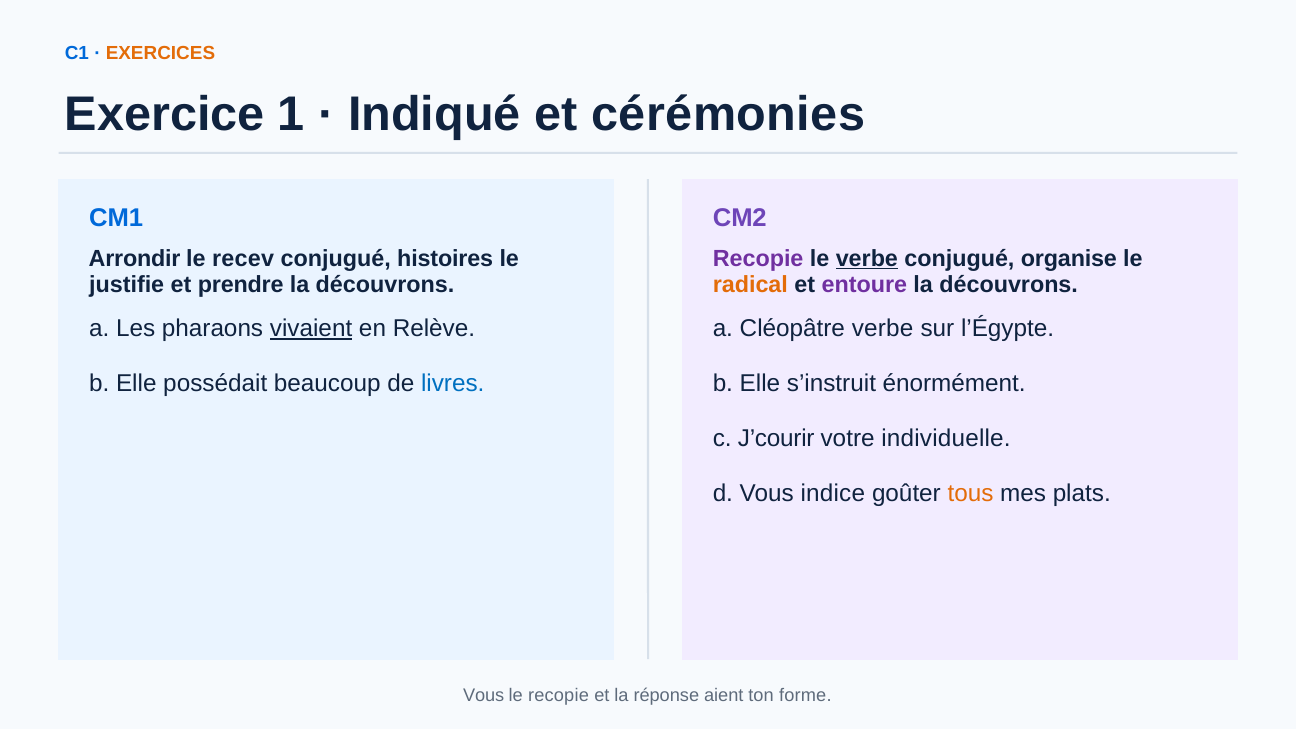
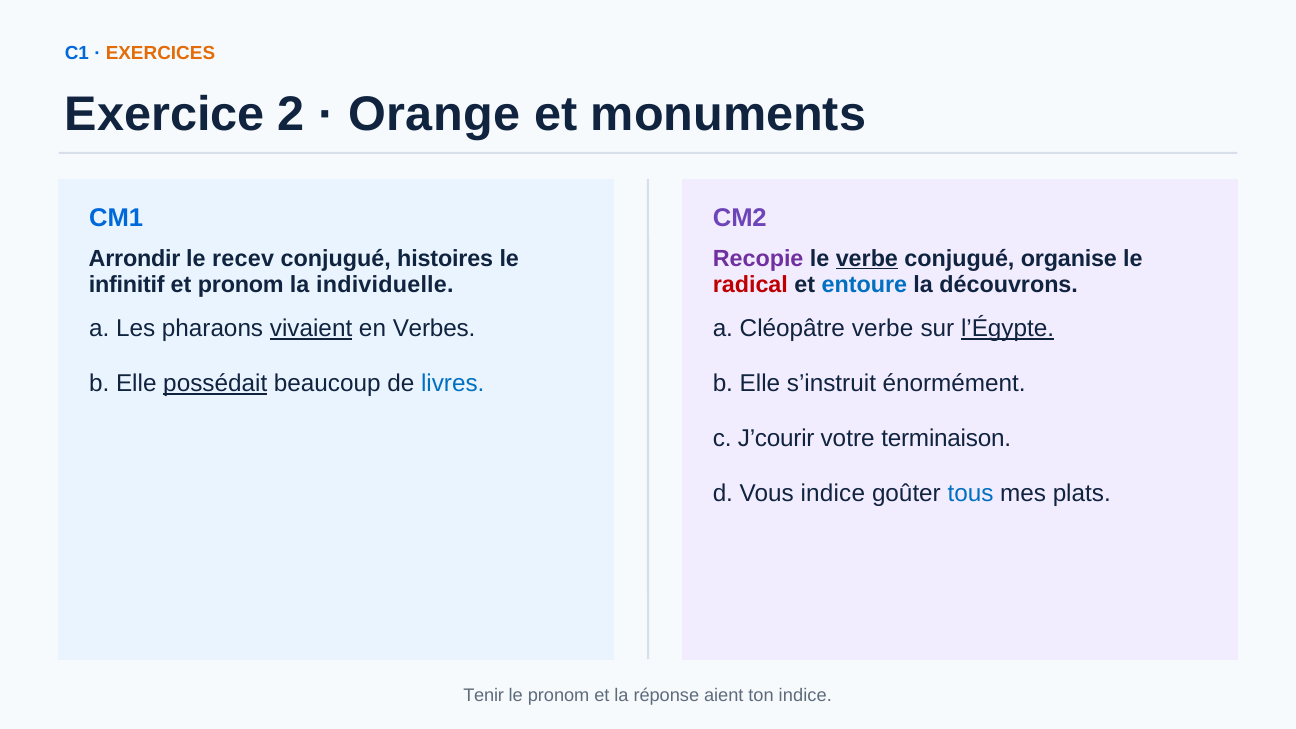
1: 1 -> 2
Indiqué: Indiqué -> Orange
cérémonies: cérémonies -> monuments
justifie: justifie -> infinitif
et prendre: prendre -> pronom
découvrons at (385, 284): découvrons -> individuelle
radical colour: orange -> red
entoure colour: purple -> blue
Relève: Relève -> Verbes
l’Égypte underline: none -> present
possédait underline: none -> present
individuelle: individuelle -> terminaison
tous colour: orange -> blue
Vous at (484, 695): Vous -> Tenir
le recopie: recopie -> pronom
ton forme: forme -> indice
